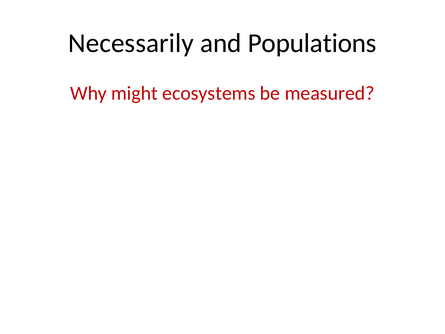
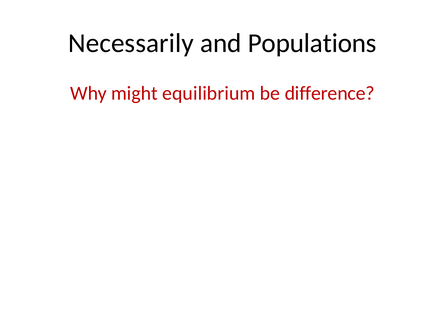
ecosystems: ecosystems -> equilibrium
measured: measured -> difference
